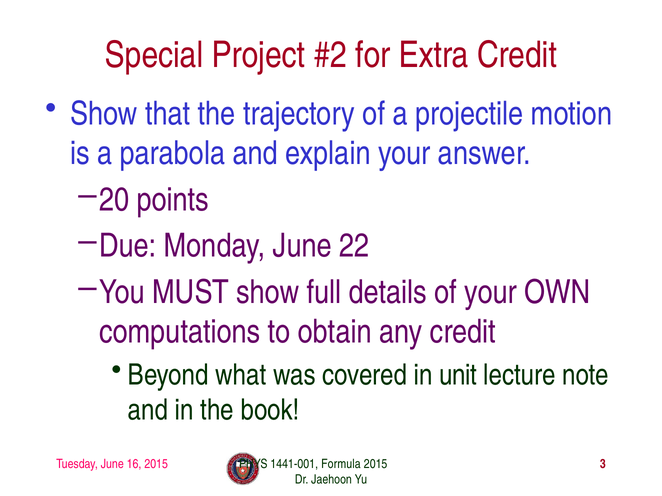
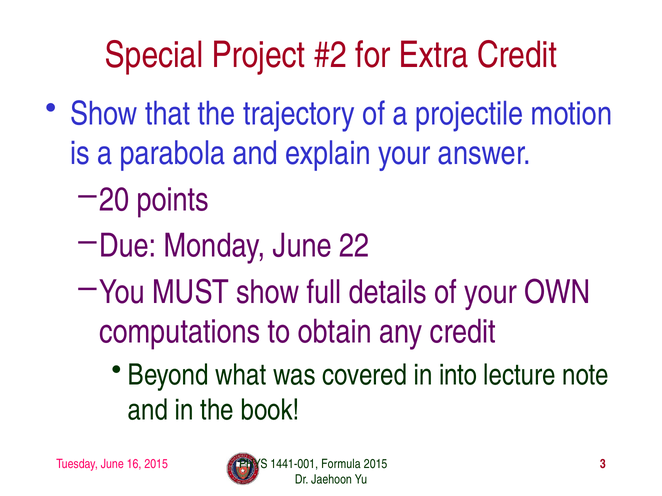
unit: unit -> into
